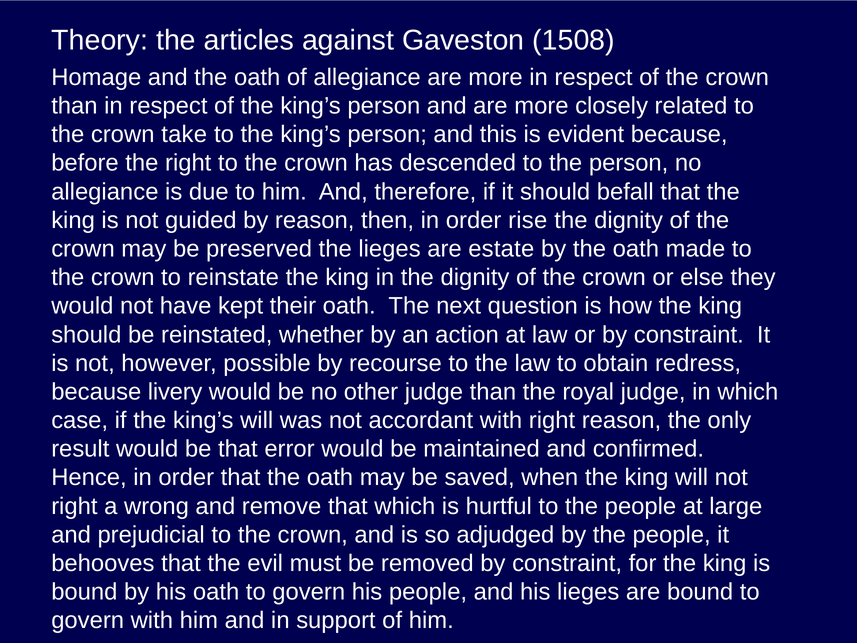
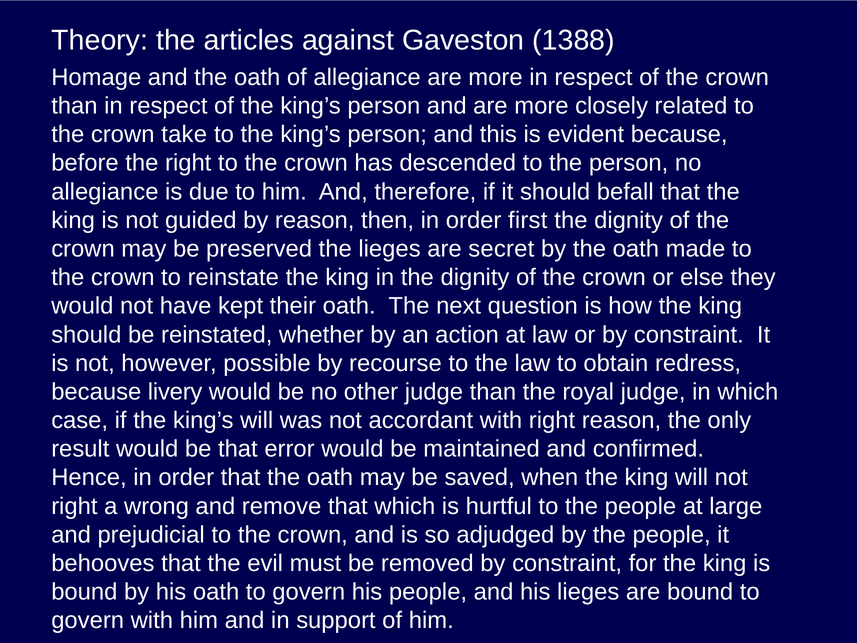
1508: 1508 -> 1388
rise: rise -> first
estate: estate -> secret
